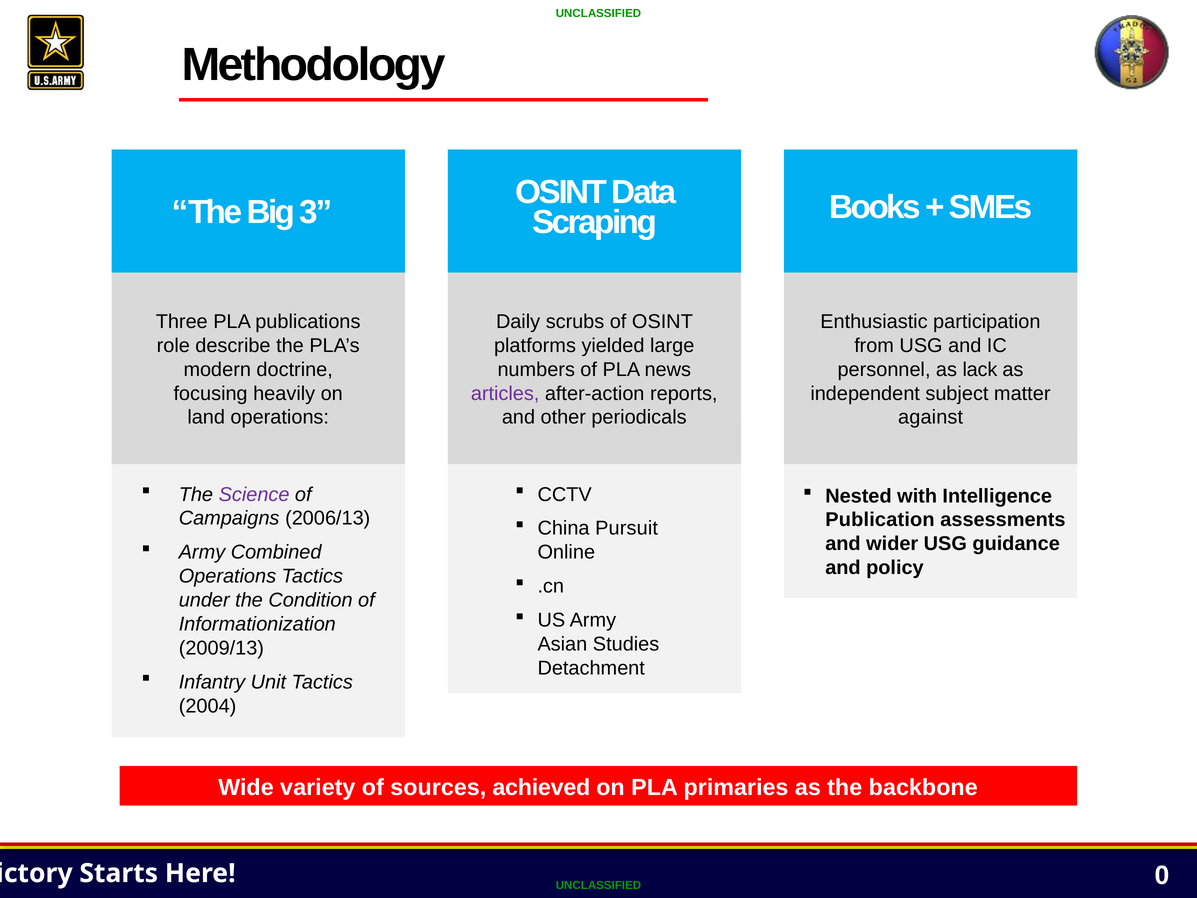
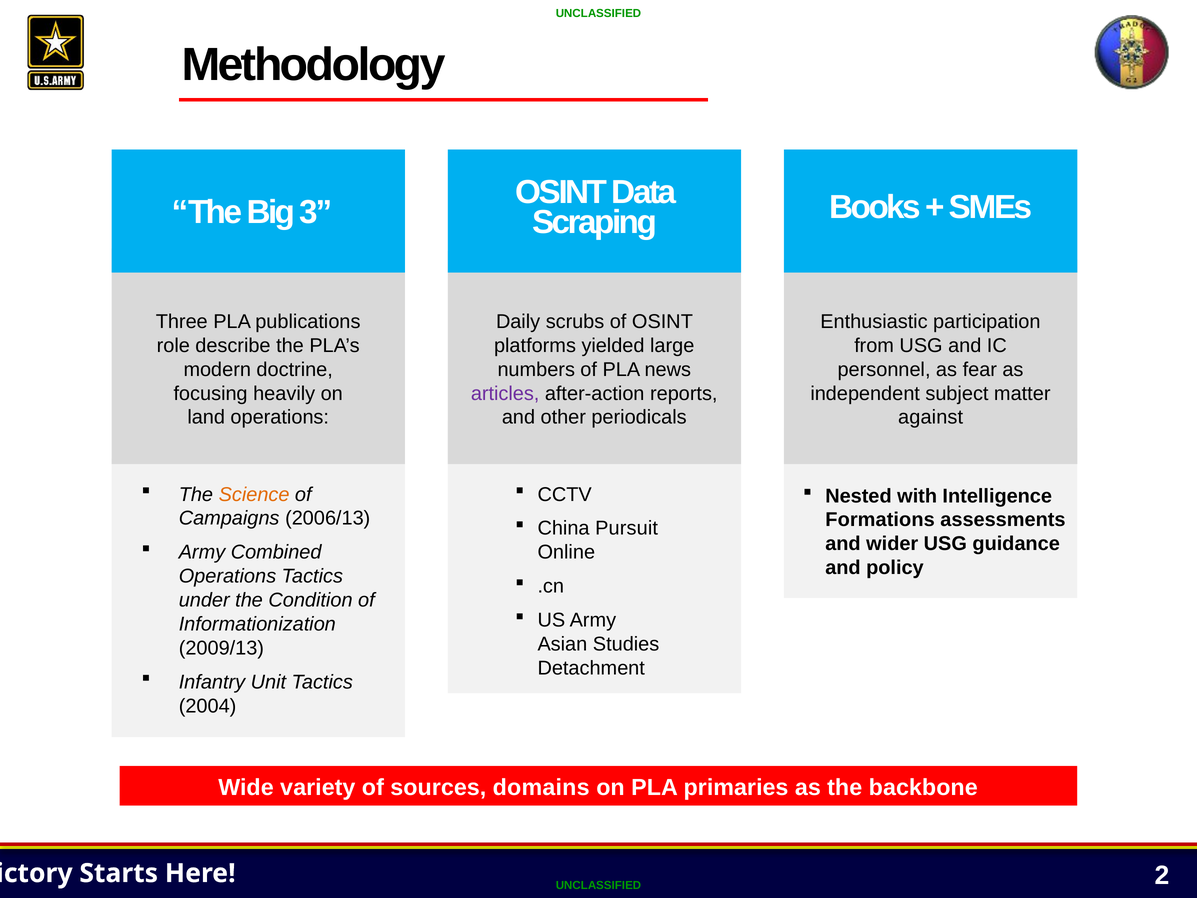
lack: lack -> fear
Science colour: purple -> orange
Publication: Publication -> Formations
achieved: achieved -> domains
0: 0 -> 2
